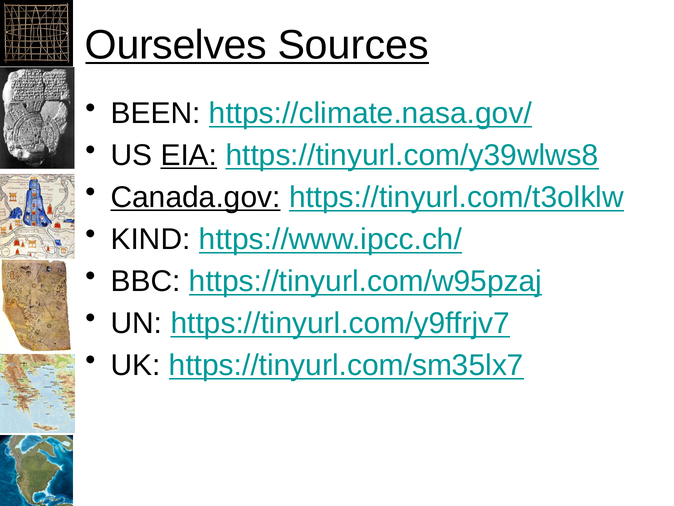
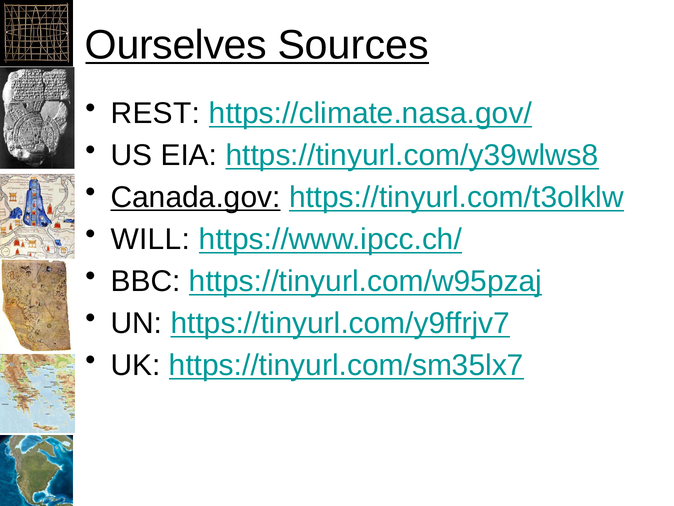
BEEN: BEEN -> REST
EIA underline: present -> none
KIND: KIND -> WILL
